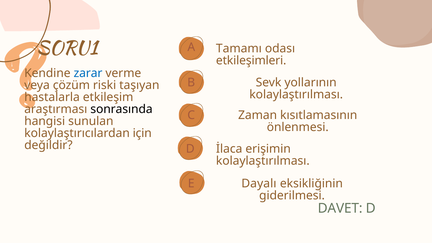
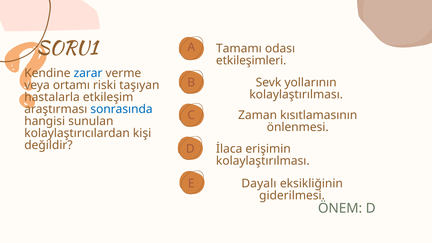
çözüm: çözüm -> ortamı
sonrasında colour: black -> blue
için: için -> kişi
DAVET: DAVET -> ÖNEM
